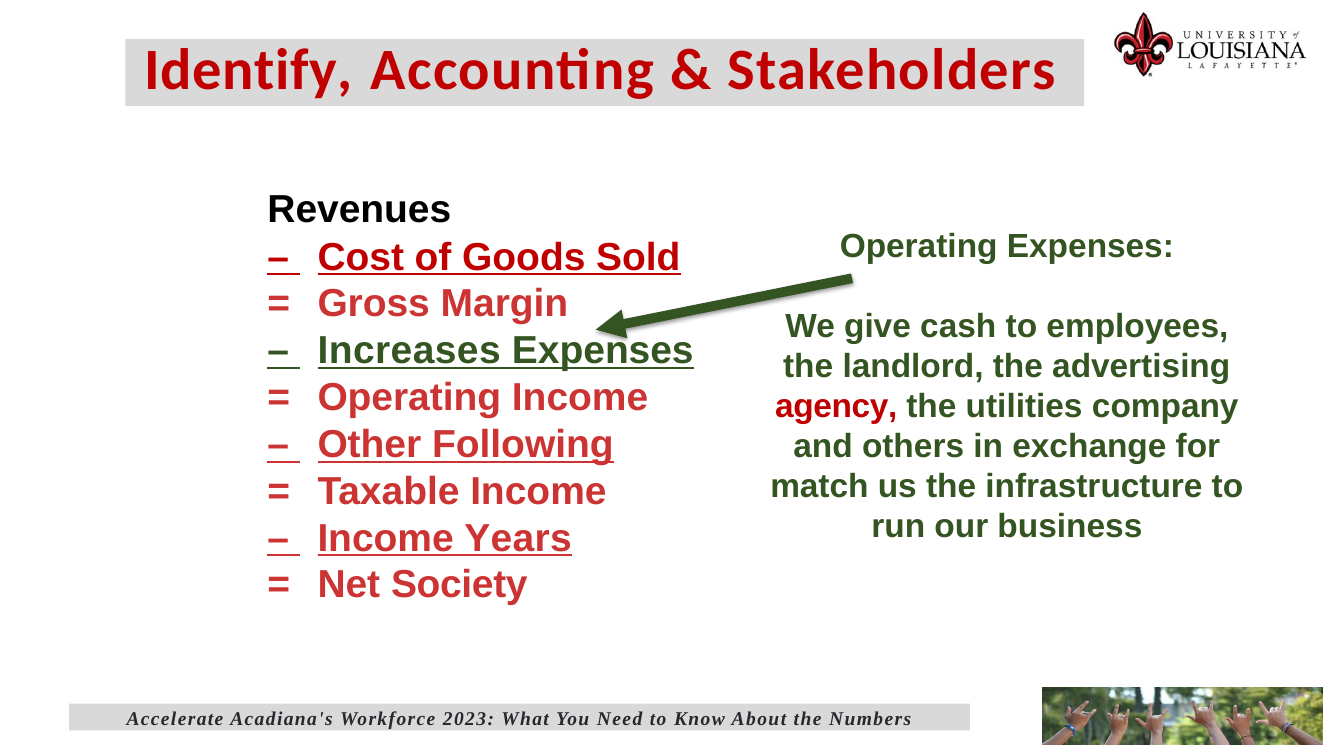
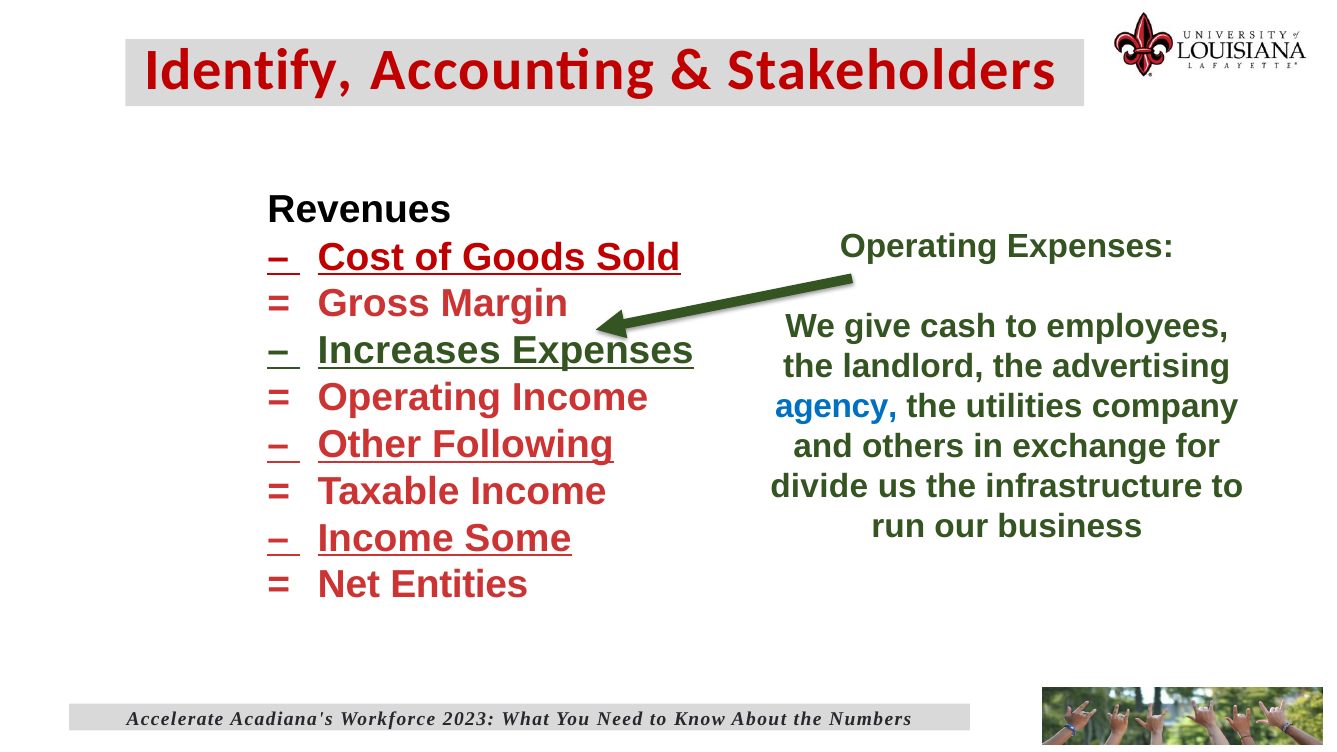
agency colour: red -> blue
match: match -> divide
Years: Years -> Some
Society: Society -> Entities
